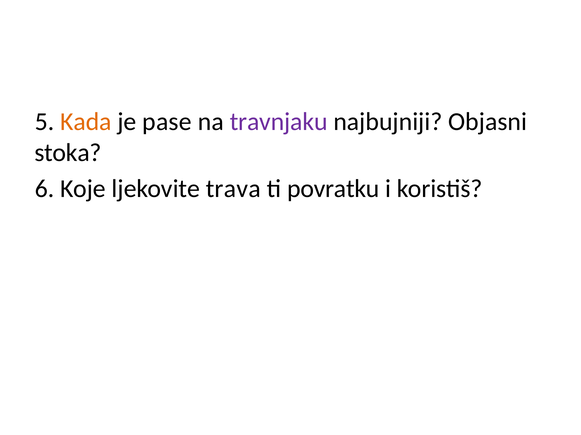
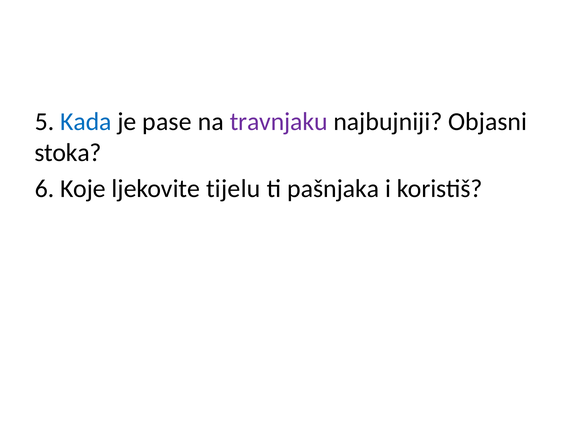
Kada colour: orange -> blue
trava: trava -> tijelu
povratku: povratku -> pašnjaka
